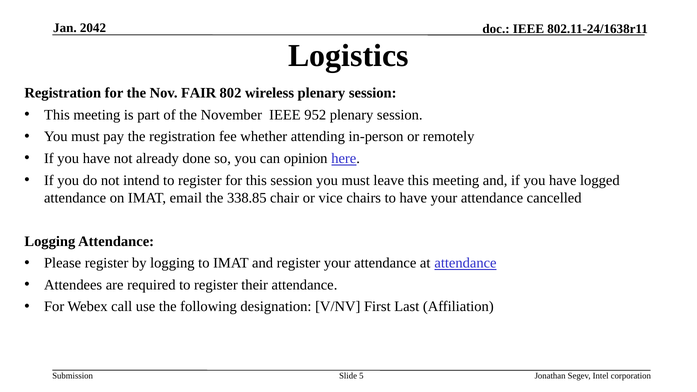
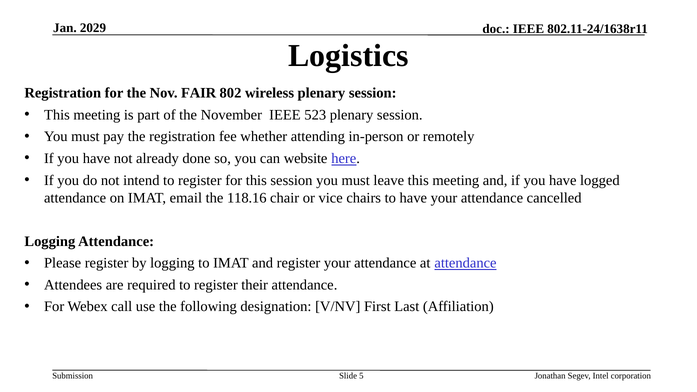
2042: 2042 -> 2029
952: 952 -> 523
opinion: opinion -> website
338.85: 338.85 -> 118.16
